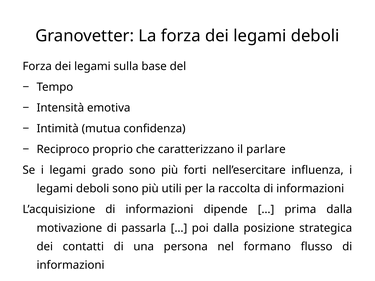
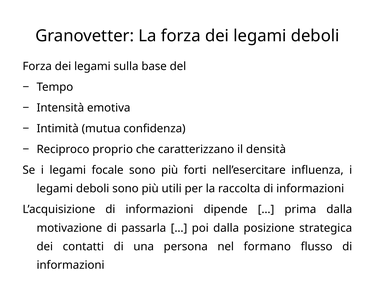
parlare: parlare -> densità
grado: grado -> focale
